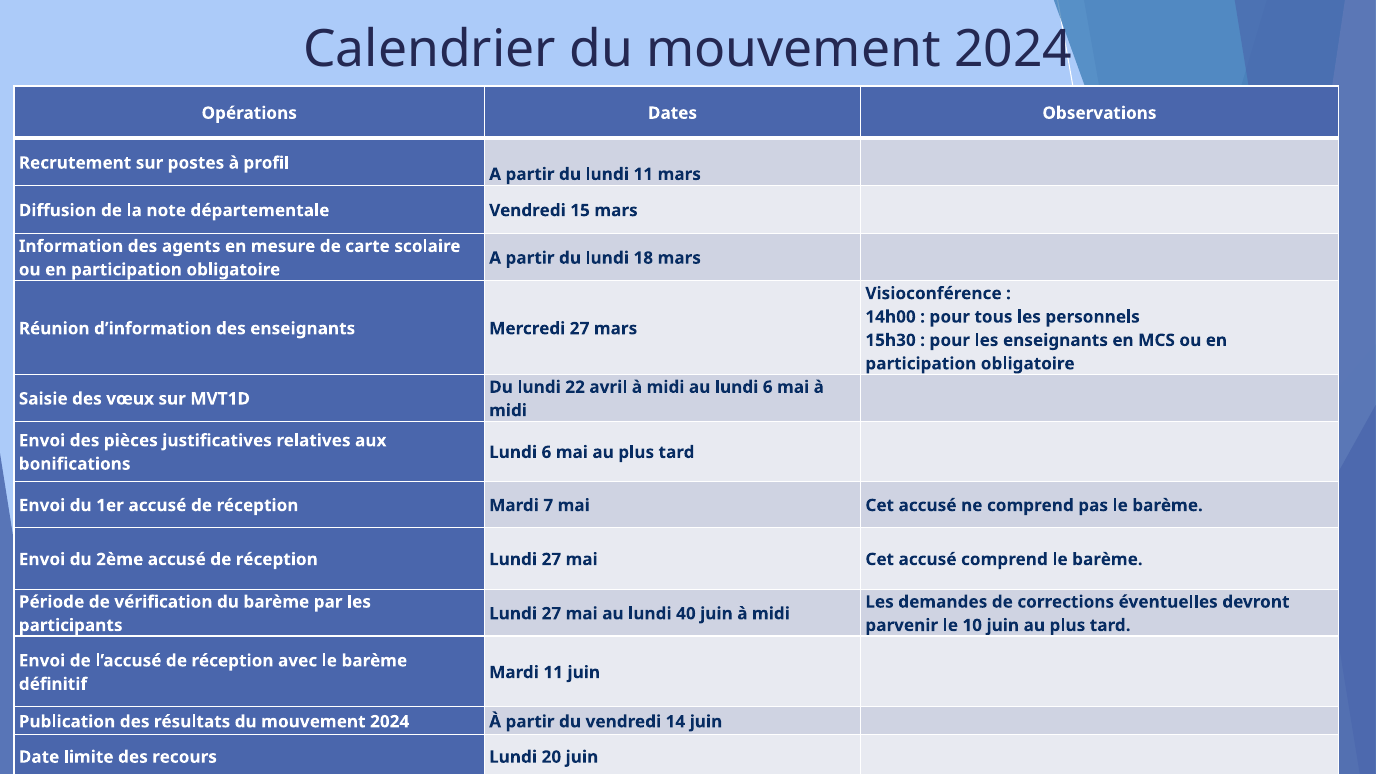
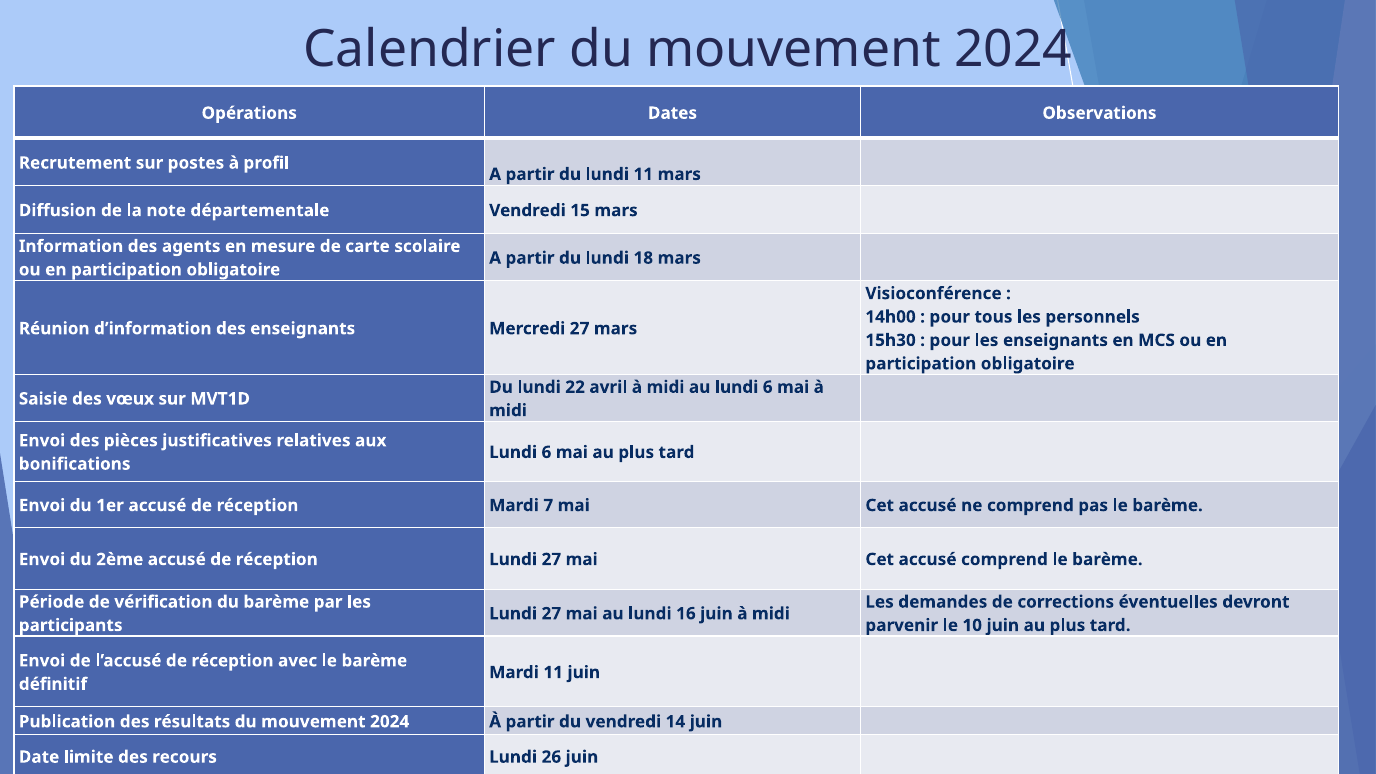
40: 40 -> 16
20: 20 -> 26
